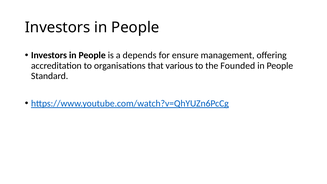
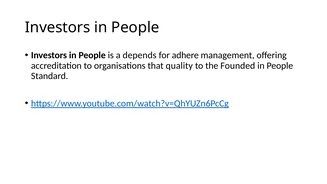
ensure: ensure -> adhere
various: various -> quality
